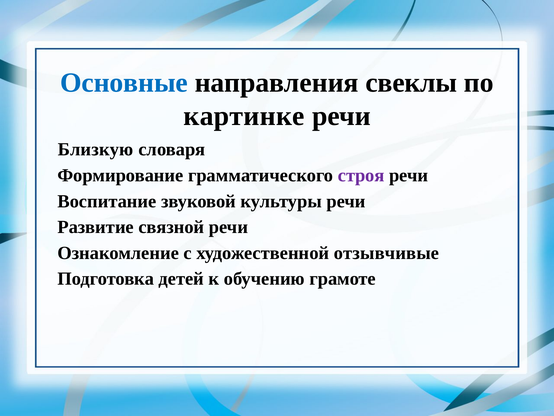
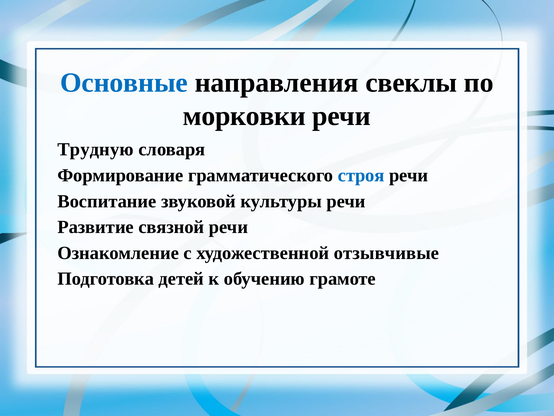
картинке: картинке -> морковки
Близкую: Близкую -> Трудную
строя colour: purple -> blue
